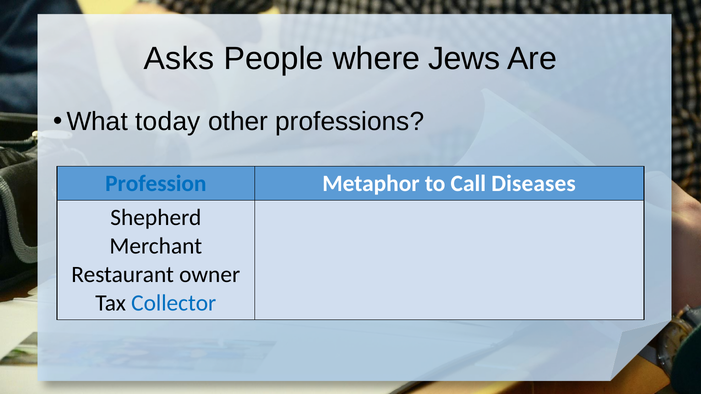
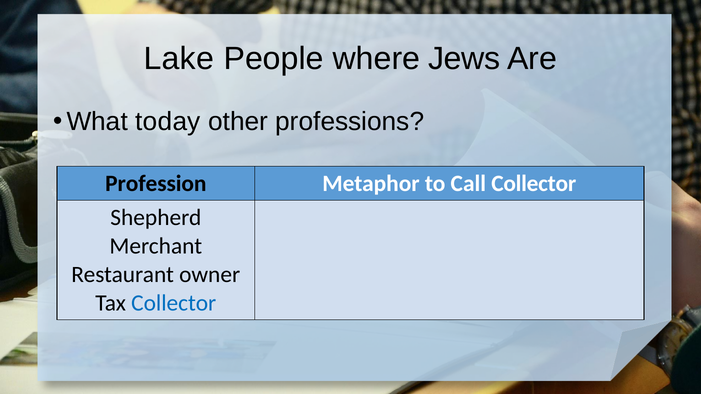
Asks: Asks -> Lake
Profession colour: blue -> black
Call Diseases: Diseases -> Collector
